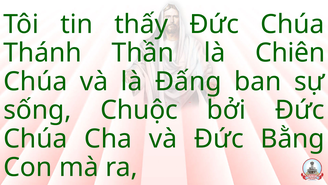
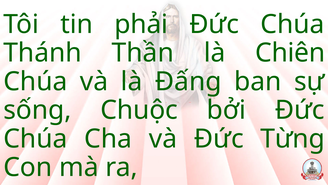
thấy: thấy -> phải
Bằng: Bằng -> Từng
